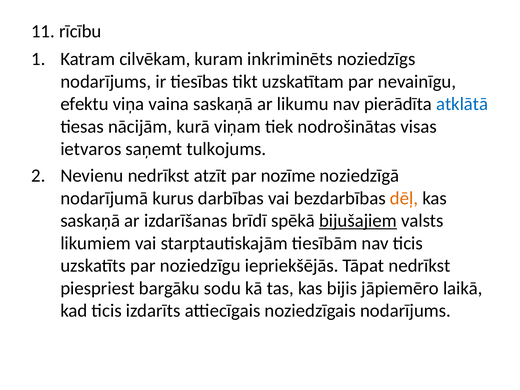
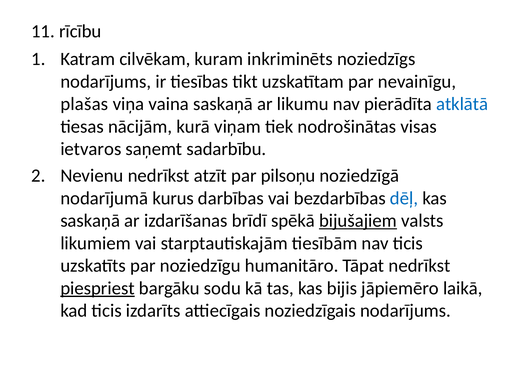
efektu: efektu -> plašas
tulkojums: tulkojums -> sadarbību
nozīme: nozīme -> pilsoņu
dēļ colour: orange -> blue
iepriekšējās: iepriekšējās -> humanitāro
piespriest underline: none -> present
